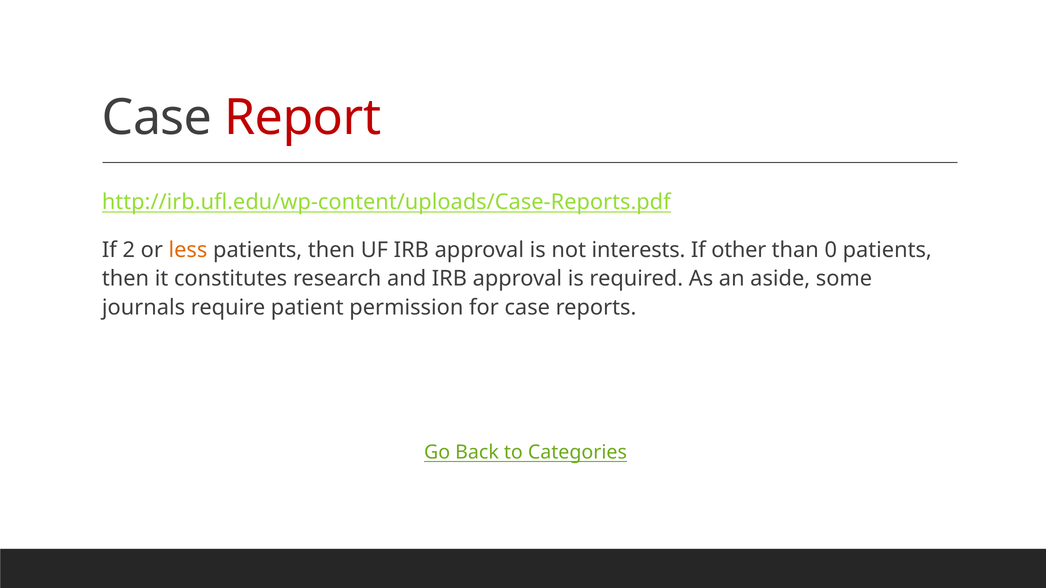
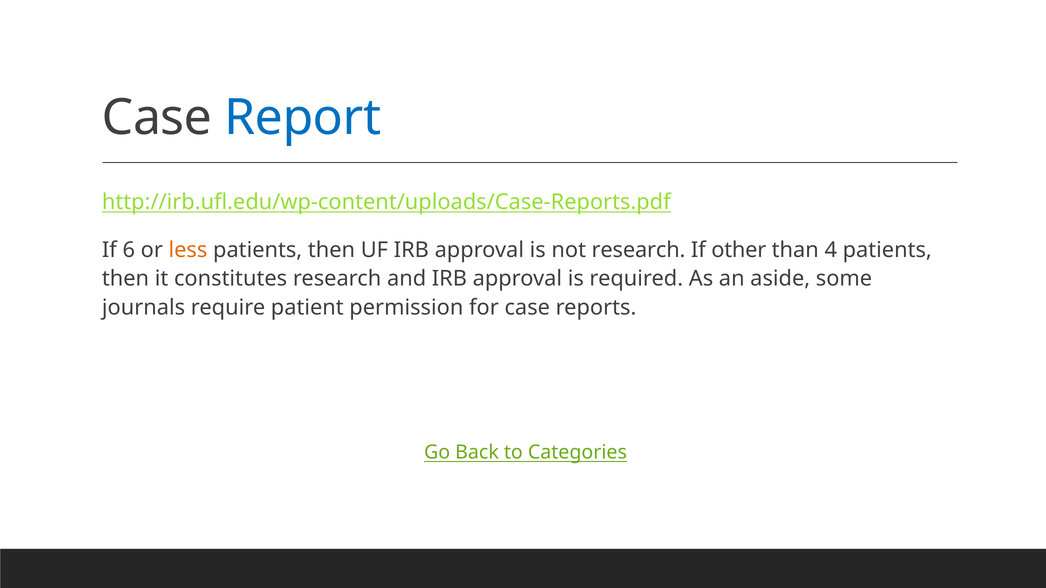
Report colour: red -> blue
2: 2 -> 6
not interests: interests -> research
0: 0 -> 4
